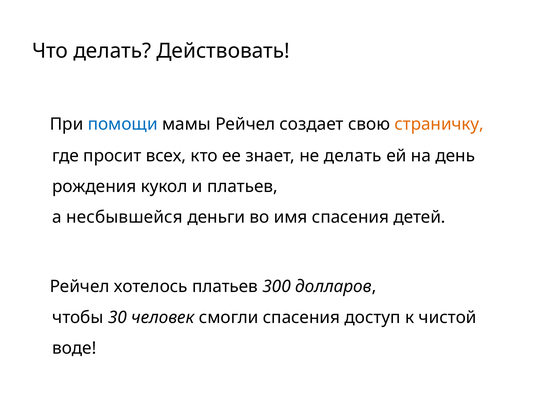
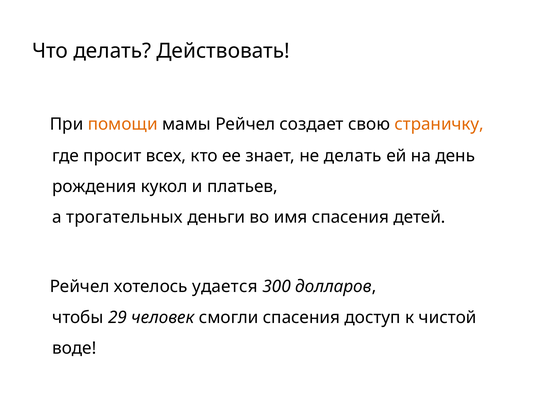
помощи colour: blue -> orange
несбывшейся: несбывшейся -> трогательных
хотелось платьев: платьев -> удается
30: 30 -> 29
